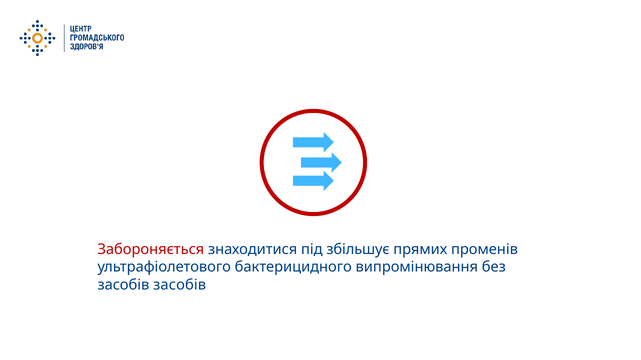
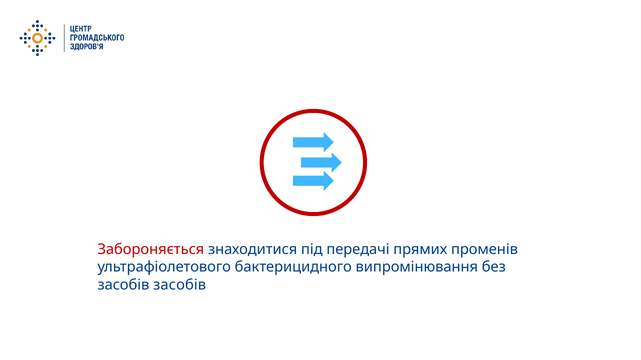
збільшує: збільшує -> передачі
